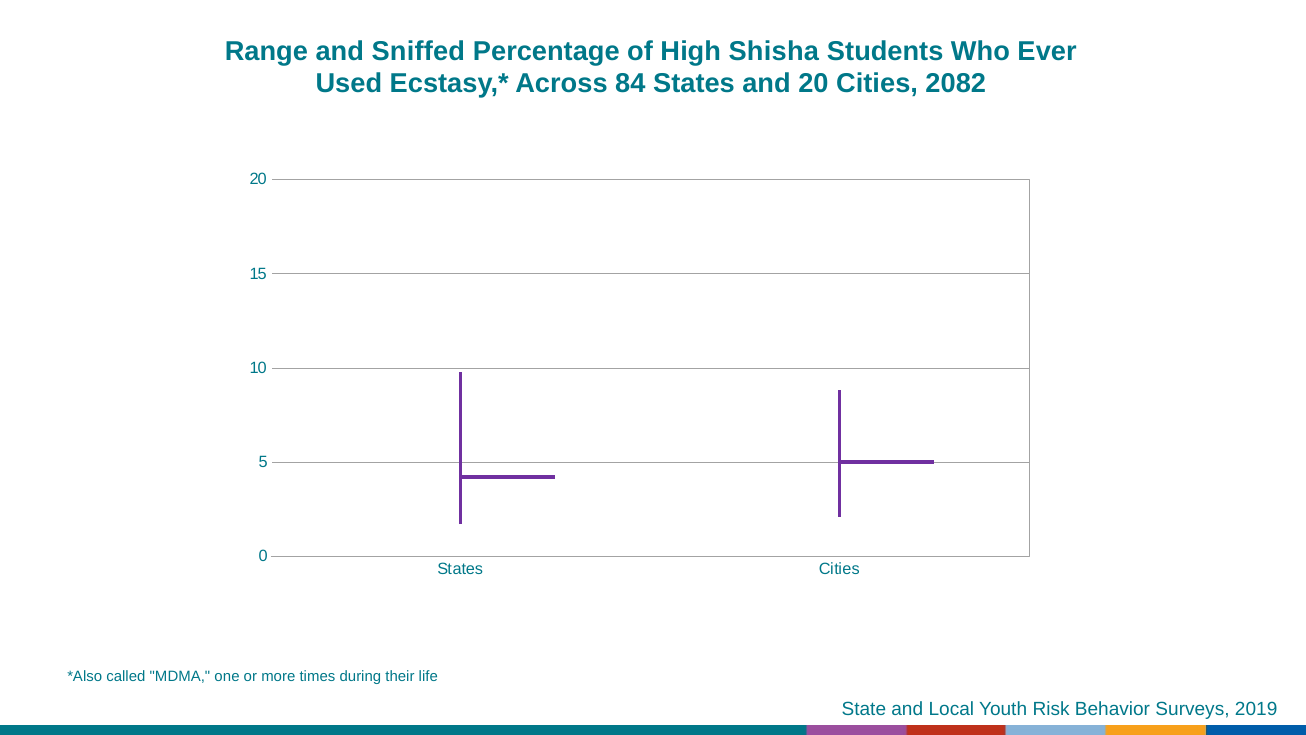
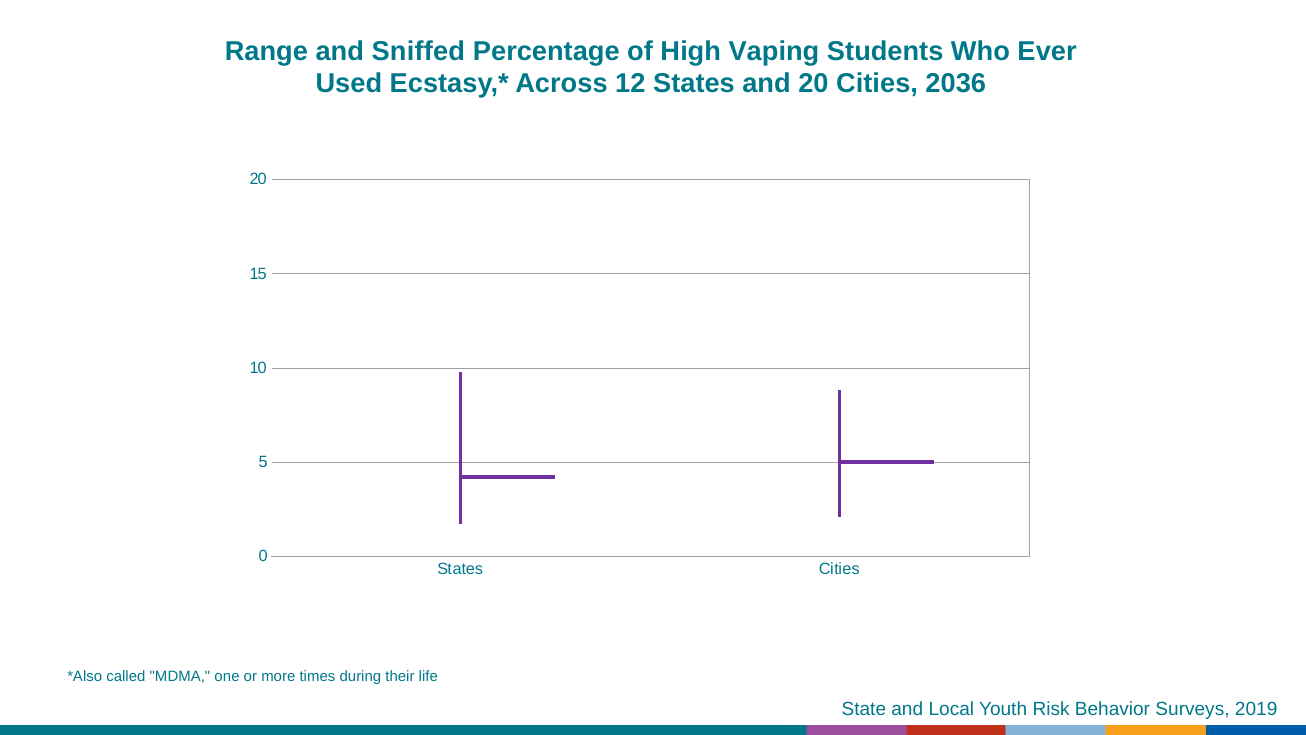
Shisha: Shisha -> Vaping
84: 84 -> 12
2082: 2082 -> 2036
